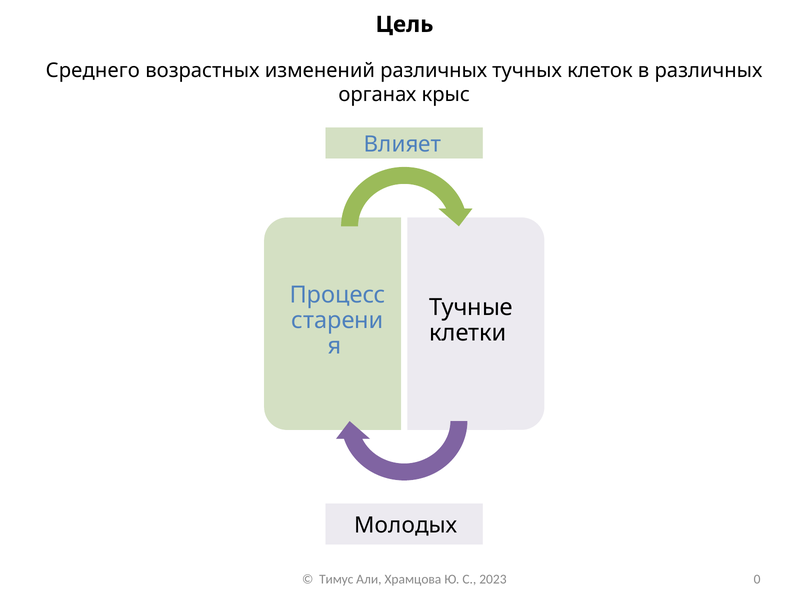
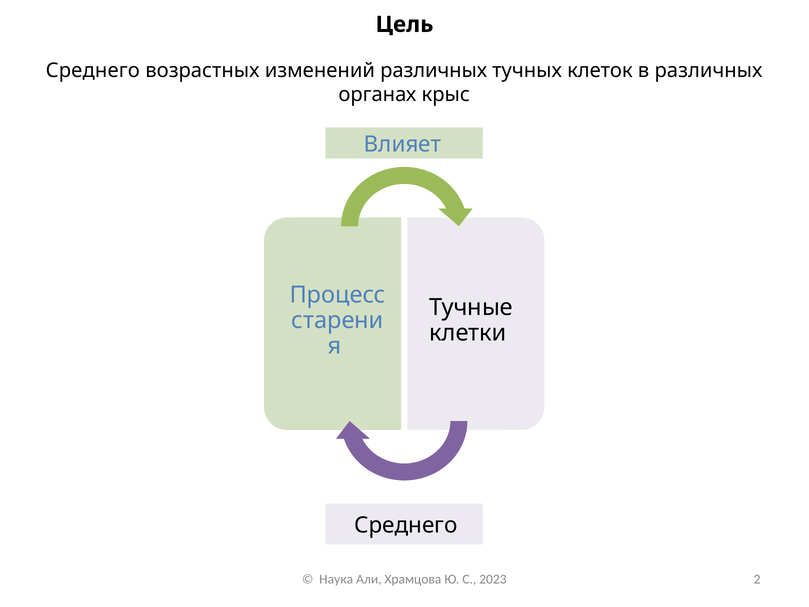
Молодых at (406, 525): Молодых -> Среднего
Тимус: Тимус -> Наука
0: 0 -> 2
